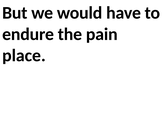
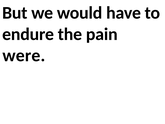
place: place -> were
